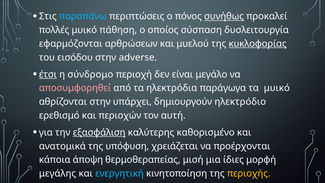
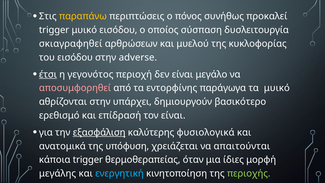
παραπάνω colour: light blue -> yellow
συνήθως underline: present -> none
πολλές at (54, 30): πολλές -> trigger
μυικό πάθηση: πάθηση -> εισόδου
εφαρμόζονται: εφαρμόζονται -> σκιαγραφηθεί
κυκλοφορίας underline: present -> none
σύνδρομο: σύνδρομο -> γεγονότος
ηλεκτρόδια: ηλεκτρόδια -> εντορφίνης
ηλεκτρόδιο: ηλεκτρόδιο -> βασικότερο
περιοχών: περιοχών -> επίδρασή
τον αυτή: αυτή -> είναι
καθορισμένο: καθορισμένο -> φυσιολογικά
προέρχονται: προέρχονται -> απαιτούνται
κάποια άποψη: άποψη -> trigger
μισή: μισή -> όταν
περιοχής colour: yellow -> light green
